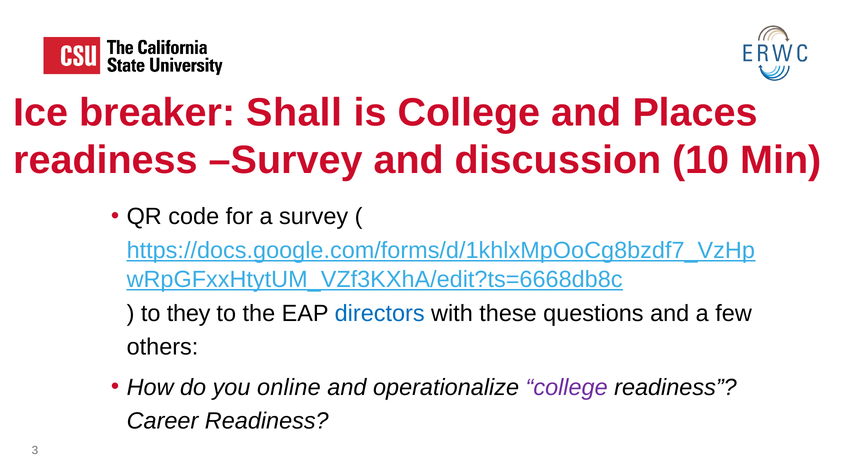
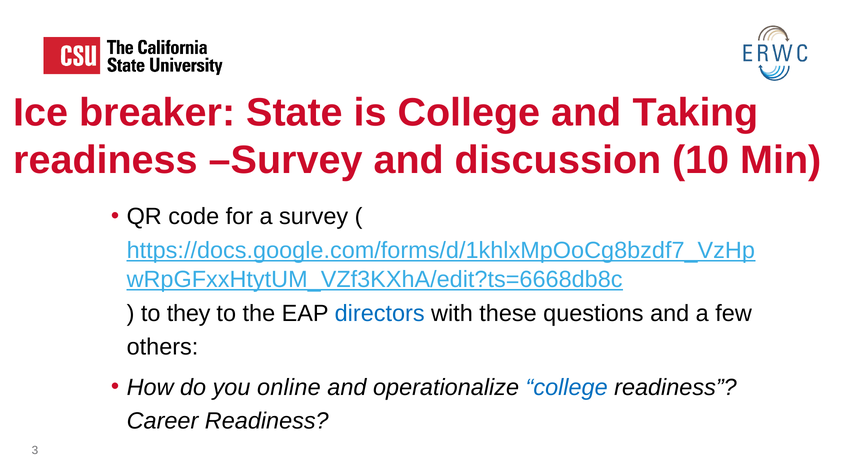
Shall: Shall -> State
Places: Places -> Taking
college at (567, 387) colour: purple -> blue
